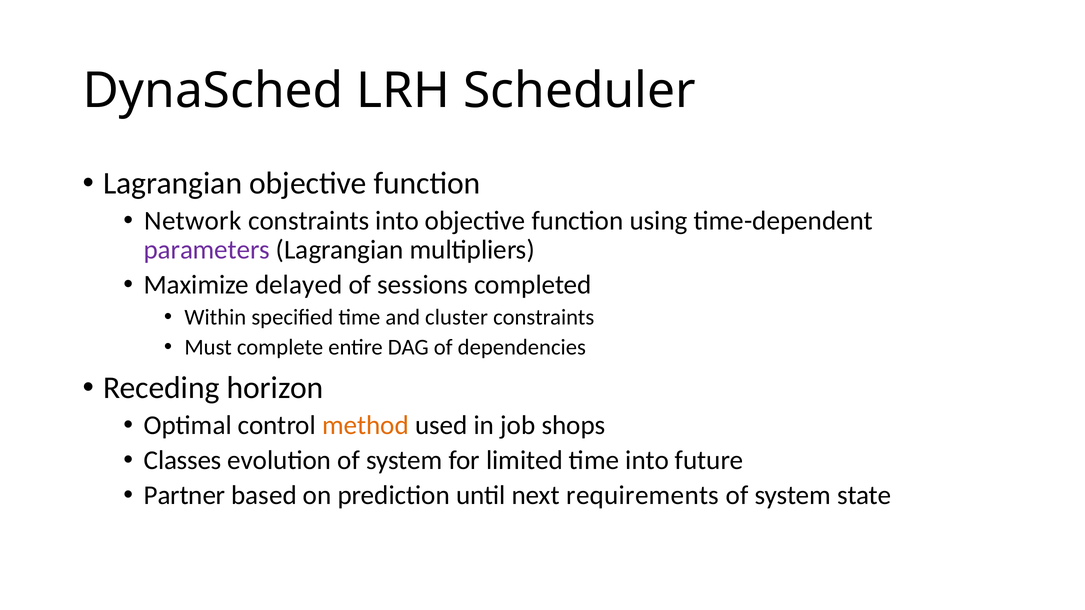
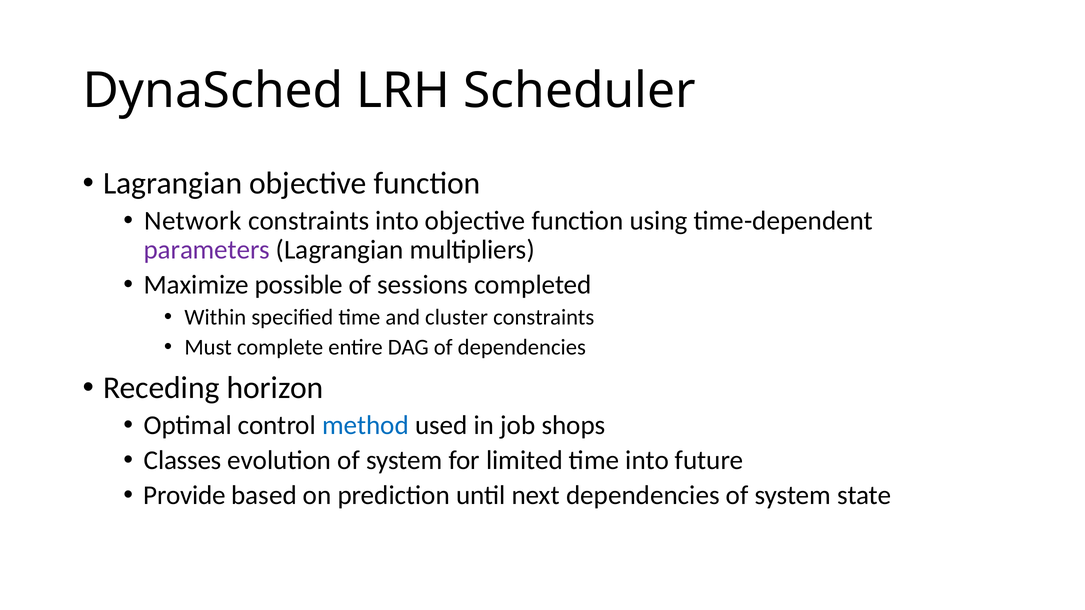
delayed: delayed -> possible
method colour: orange -> blue
Partner: Partner -> Provide
next requirements: requirements -> dependencies
